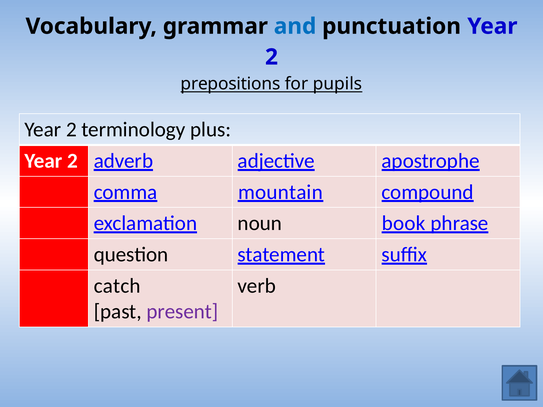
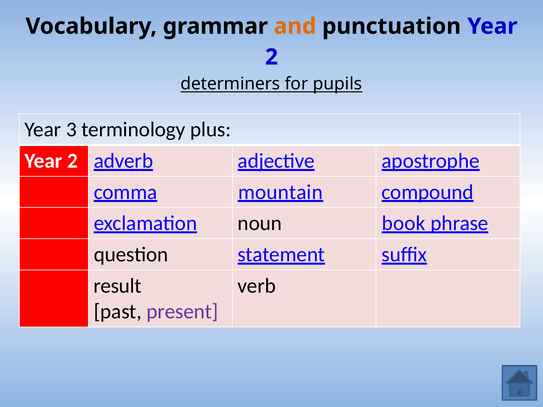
and colour: blue -> orange
prepositions: prepositions -> determiners
2 at (71, 130): 2 -> 3
catch: catch -> result
